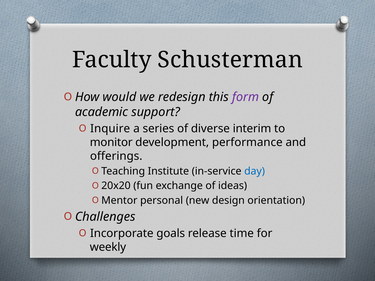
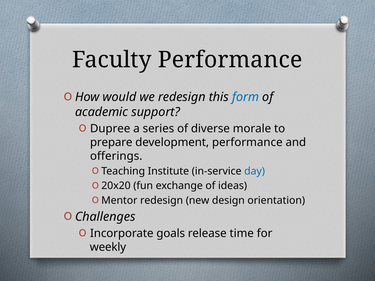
Faculty Schusterman: Schusterman -> Performance
form colour: purple -> blue
Inquire: Inquire -> Dupree
interim: interim -> morale
monitor: monitor -> prepare
Mentor personal: personal -> redesign
